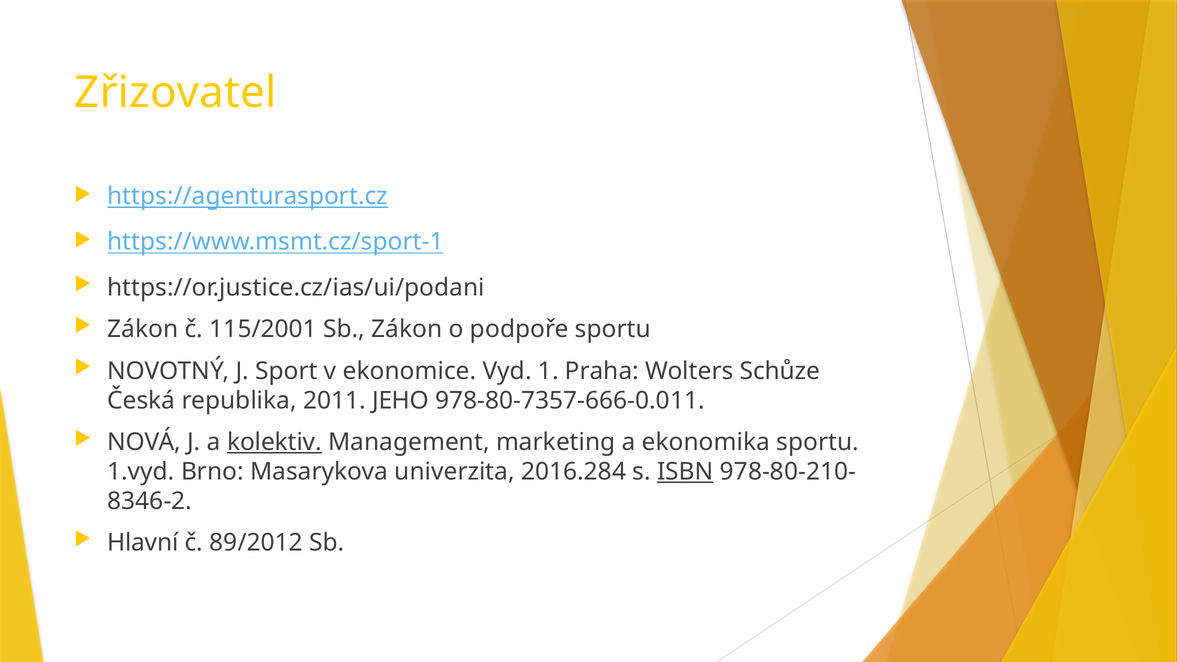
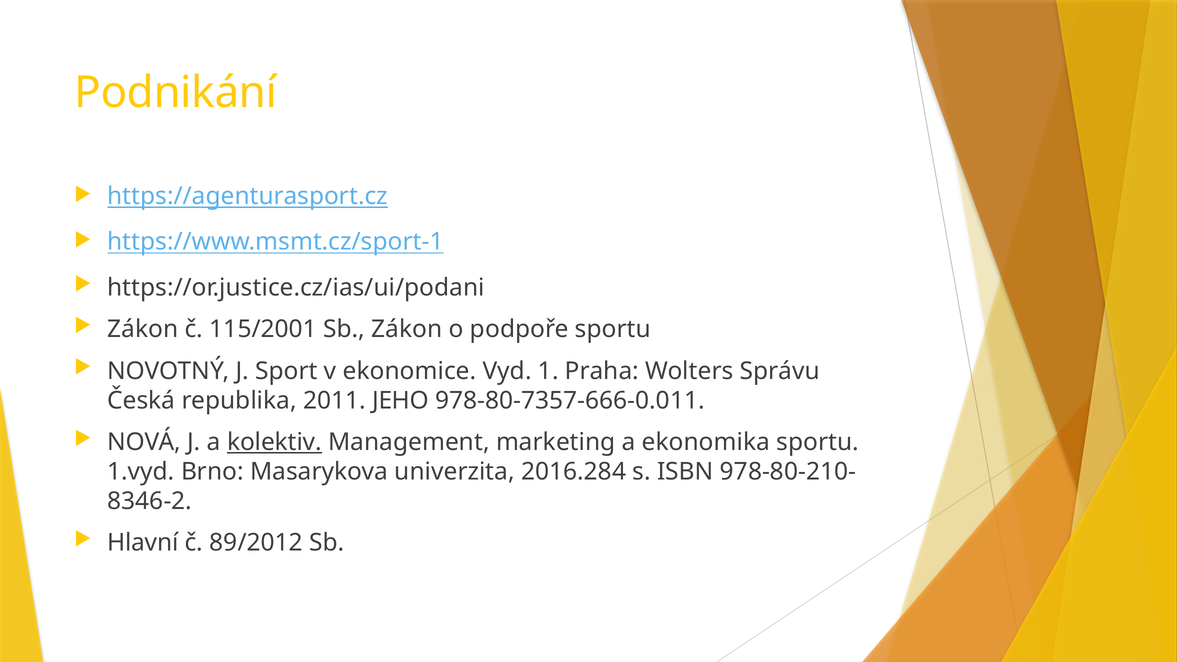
Zřizovatel: Zřizovatel -> Podnikání
Schůze: Schůze -> Správu
ISBN underline: present -> none
